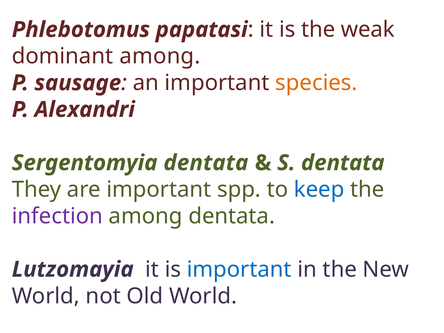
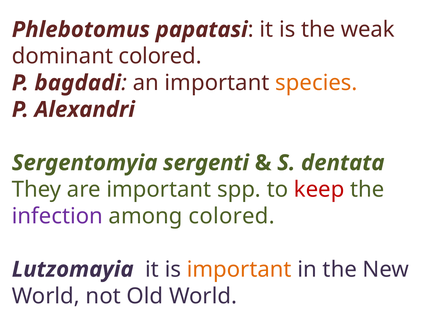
dominant among: among -> colored
sausage: sausage -> bagdadi
Sergentomyia dentata: dentata -> sergenti
keep colour: blue -> red
among dentata: dentata -> colored
important at (239, 269) colour: blue -> orange
